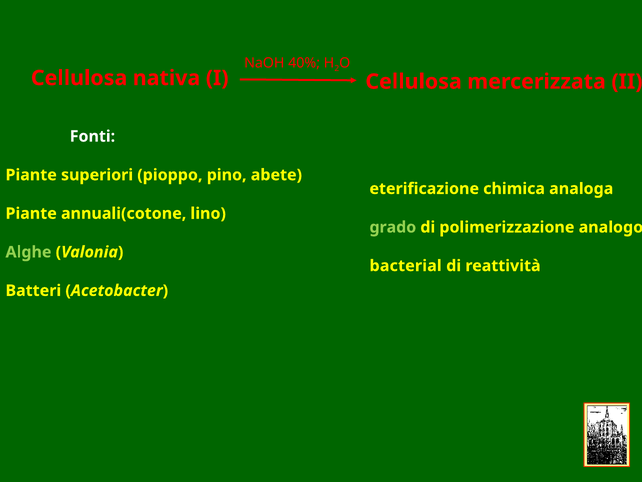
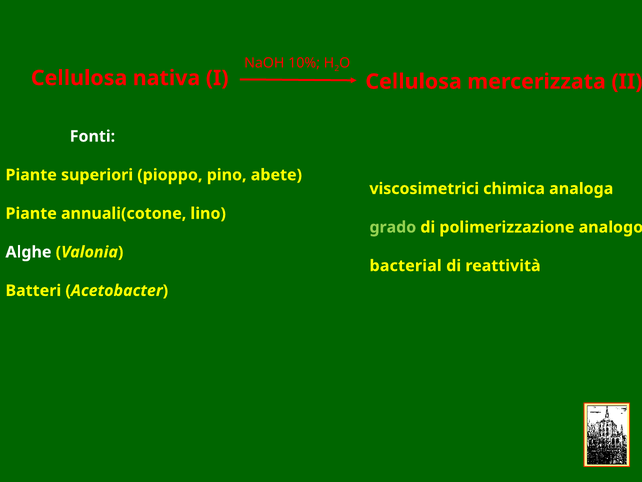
40%: 40% -> 10%
eterificazione: eterificazione -> viscosimetrici
Alghe colour: light green -> white
